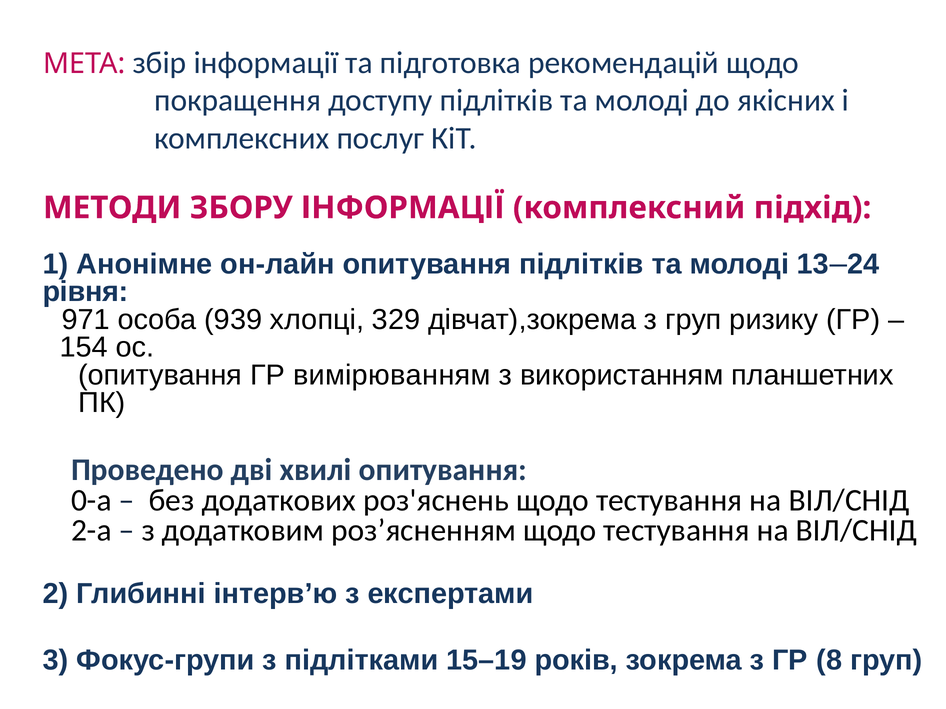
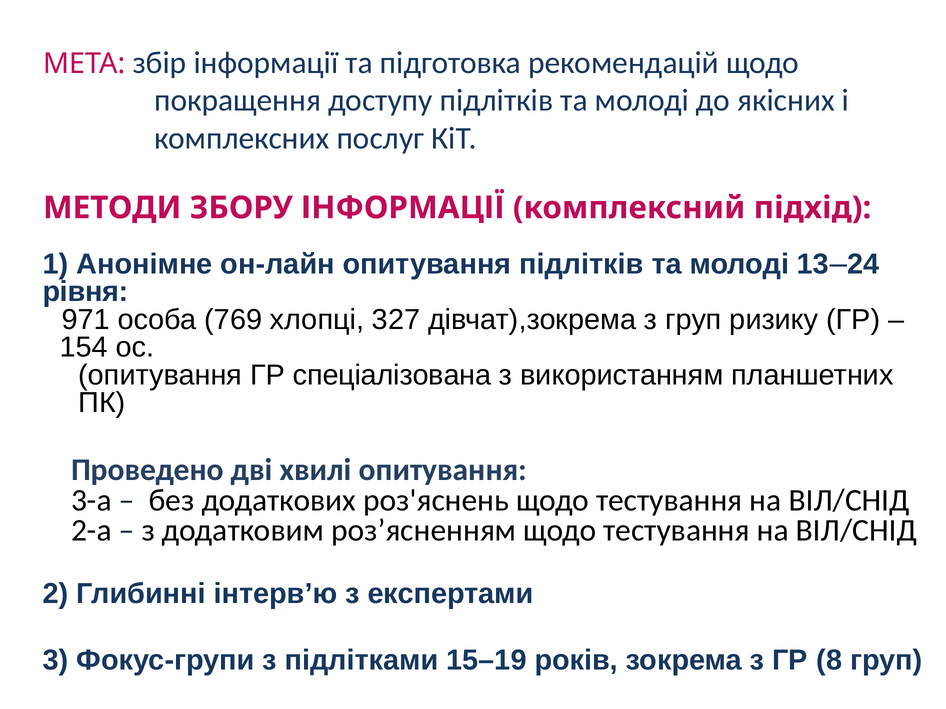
939: 939 -> 769
329: 329 -> 327
вимірюванням: вимірюванням -> спеціалізована
0-а: 0-а -> 3-а
